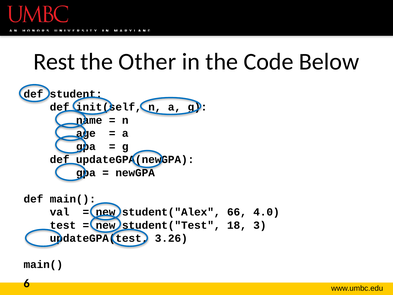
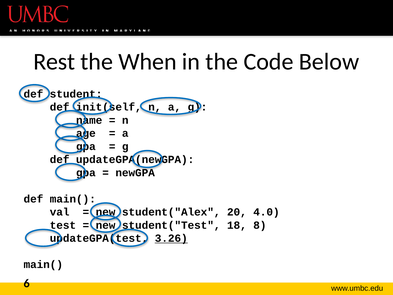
Other: Other -> When
66: 66 -> 20
3: 3 -> 8
3.26 underline: none -> present
